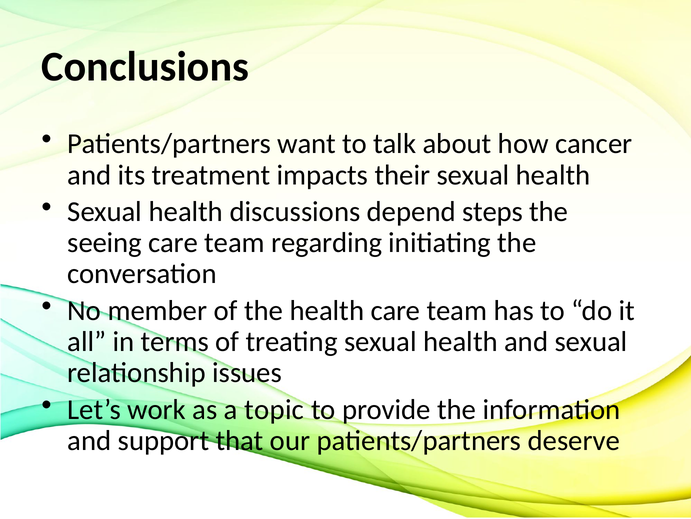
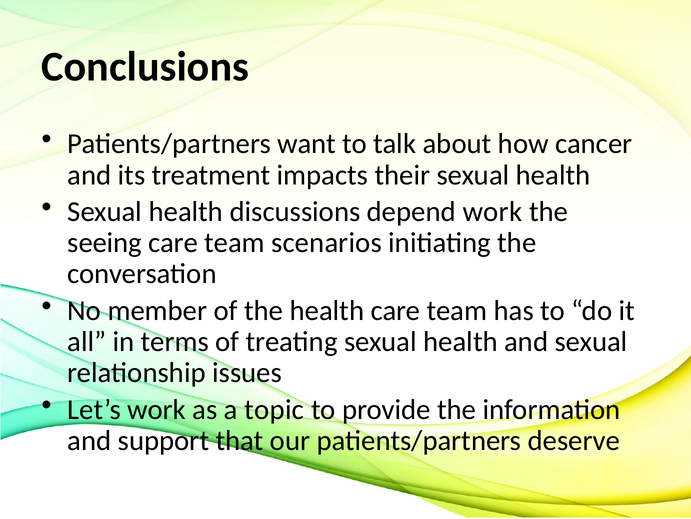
depend steps: steps -> work
regarding: regarding -> scenarios
